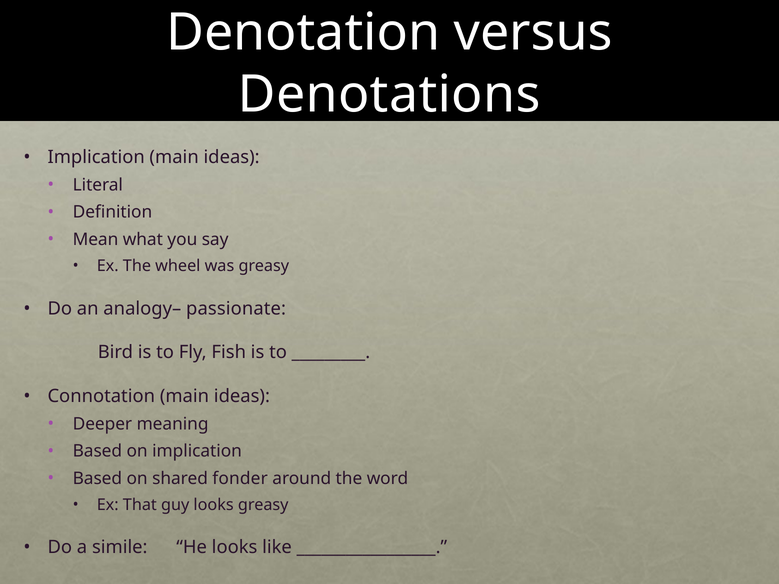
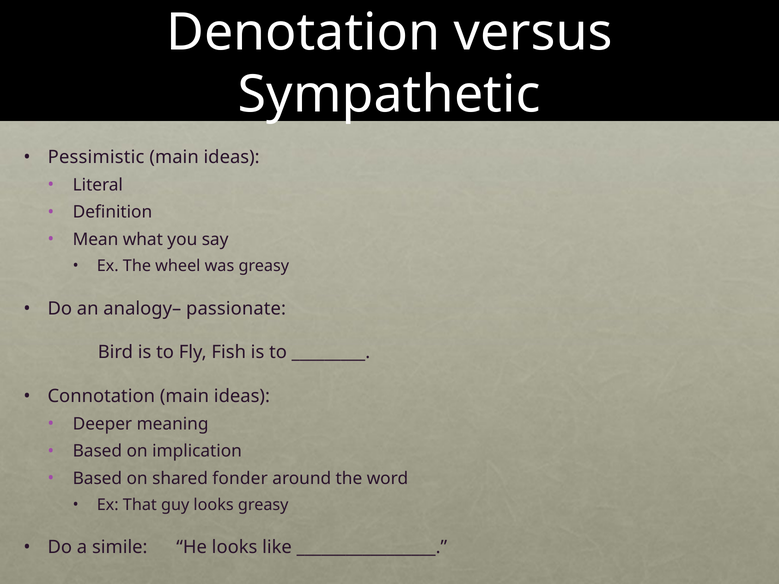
Denotations: Denotations -> Sympathetic
Implication at (96, 157): Implication -> Pessimistic
